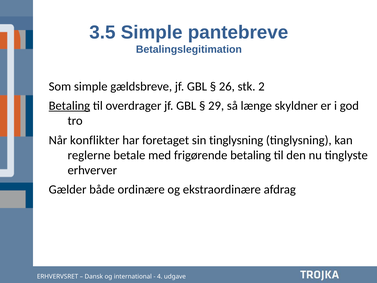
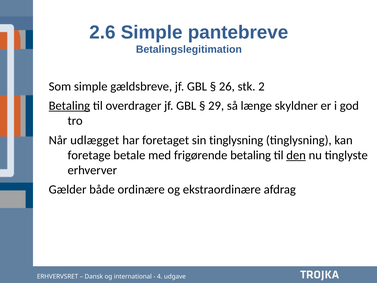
3.5: 3.5 -> 2.6
konflikter: konflikter -> udlægget
reglerne: reglerne -> foretage
den underline: none -> present
